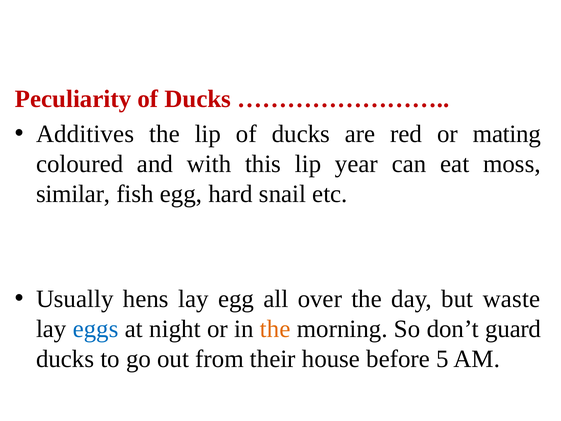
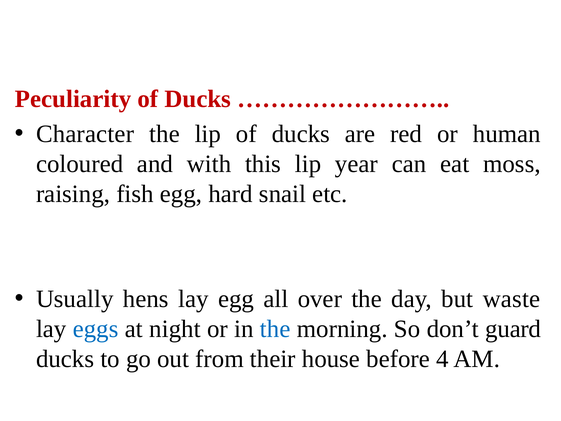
Additives: Additives -> Character
mating: mating -> human
similar: similar -> raising
the at (275, 329) colour: orange -> blue
5: 5 -> 4
